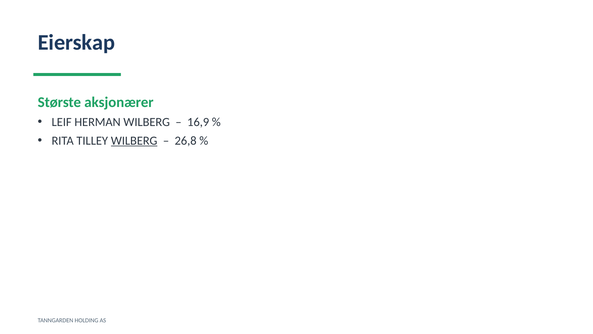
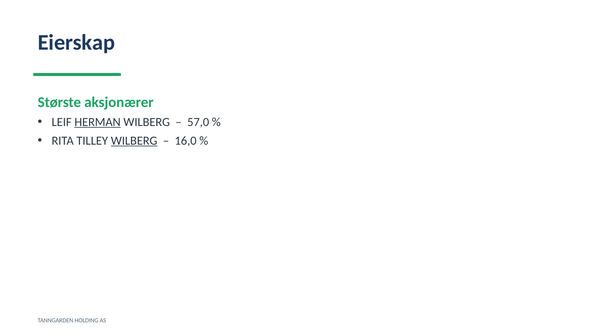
HERMAN underline: none -> present
16,9: 16,9 -> 57,0
26,8: 26,8 -> 16,0
